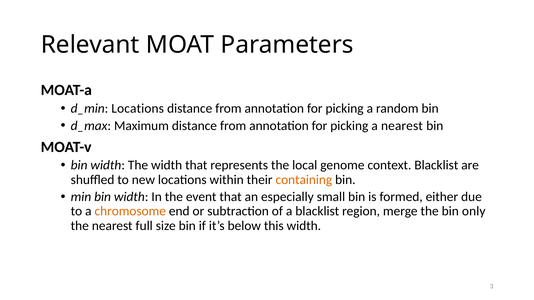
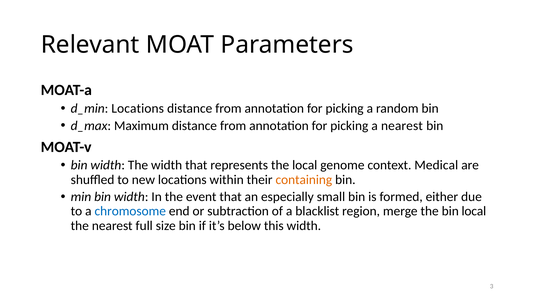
context Blacklist: Blacklist -> Medical
chromosome colour: orange -> blue
bin only: only -> local
